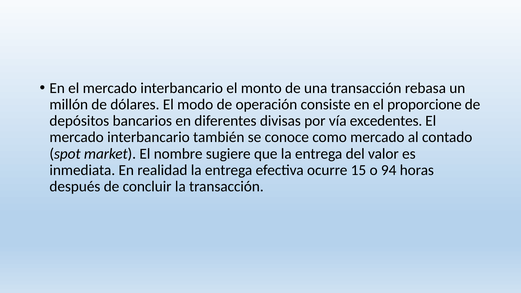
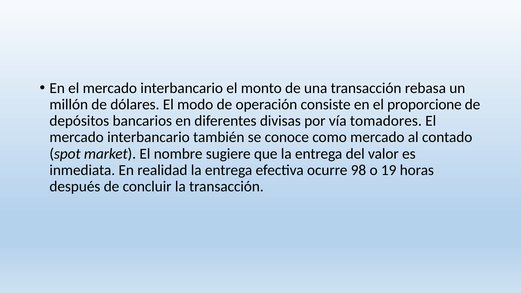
excedentes: excedentes -> tomadores
15: 15 -> 98
94: 94 -> 19
